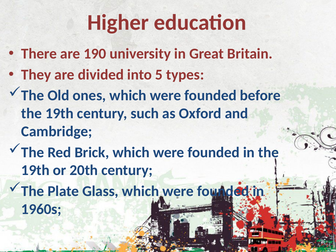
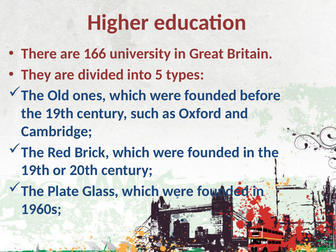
190: 190 -> 166
